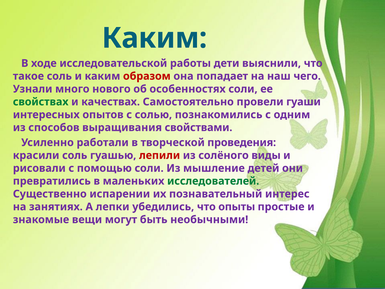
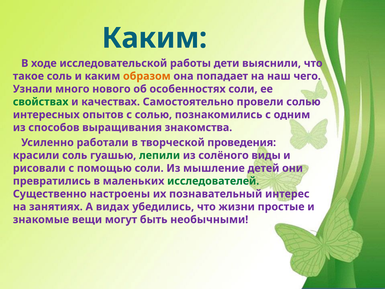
образом colour: red -> orange
провели гуаши: гуаши -> солью
свойствами: свойствами -> знакомства
лепили colour: red -> green
испарении: испарении -> настроены
лепки: лепки -> видах
опыты: опыты -> жизни
